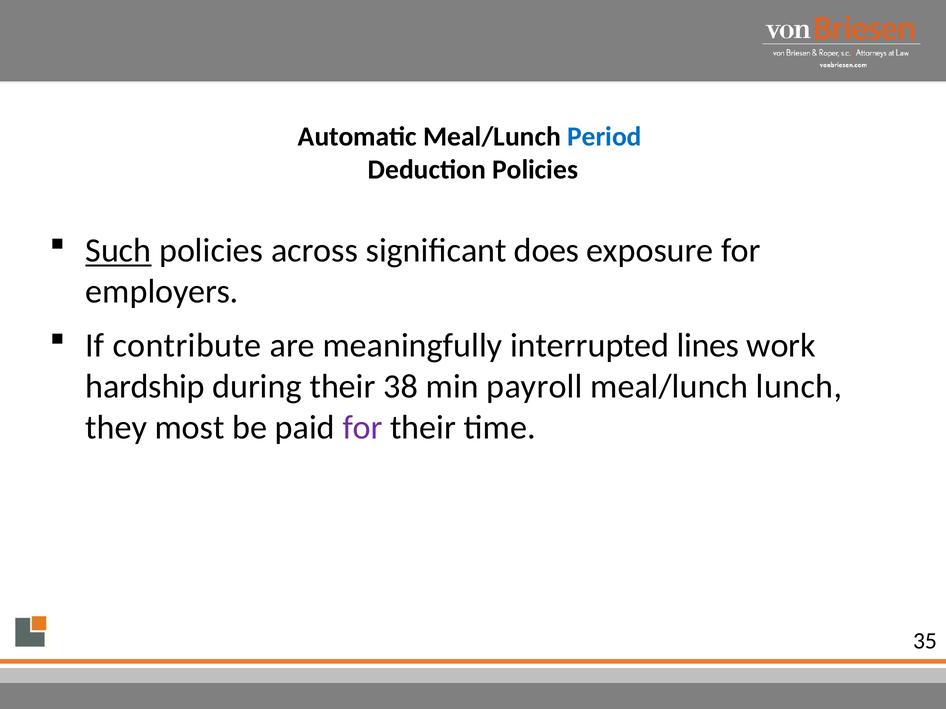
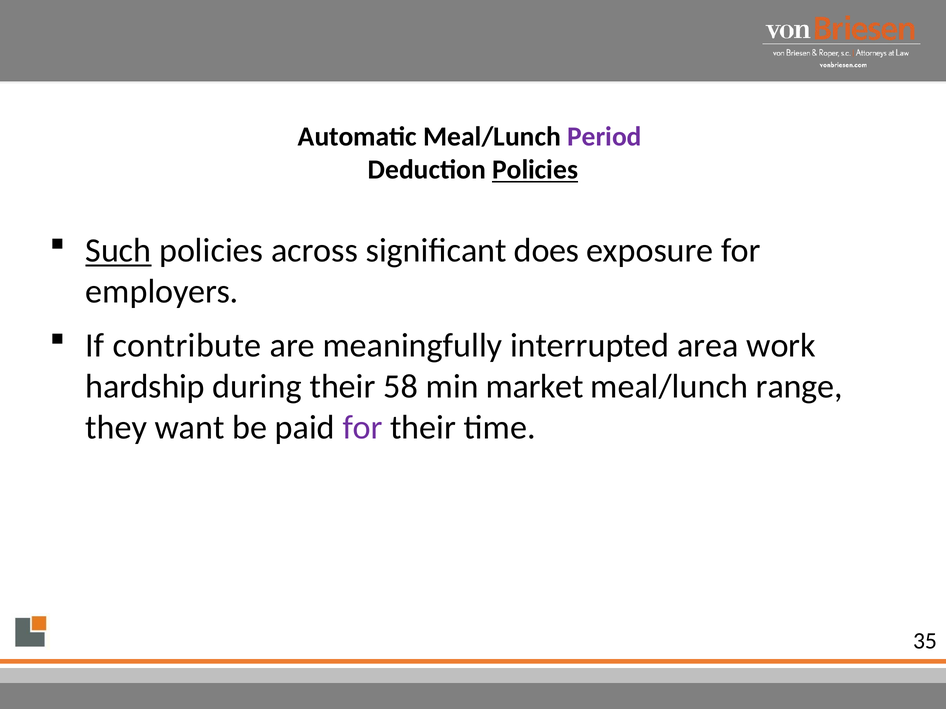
Period colour: blue -> purple
Policies at (535, 170) underline: none -> present
lines: lines -> area
38: 38 -> 58
payroll: payroll -> market
lunch: lunch -> range
most: most -> want
